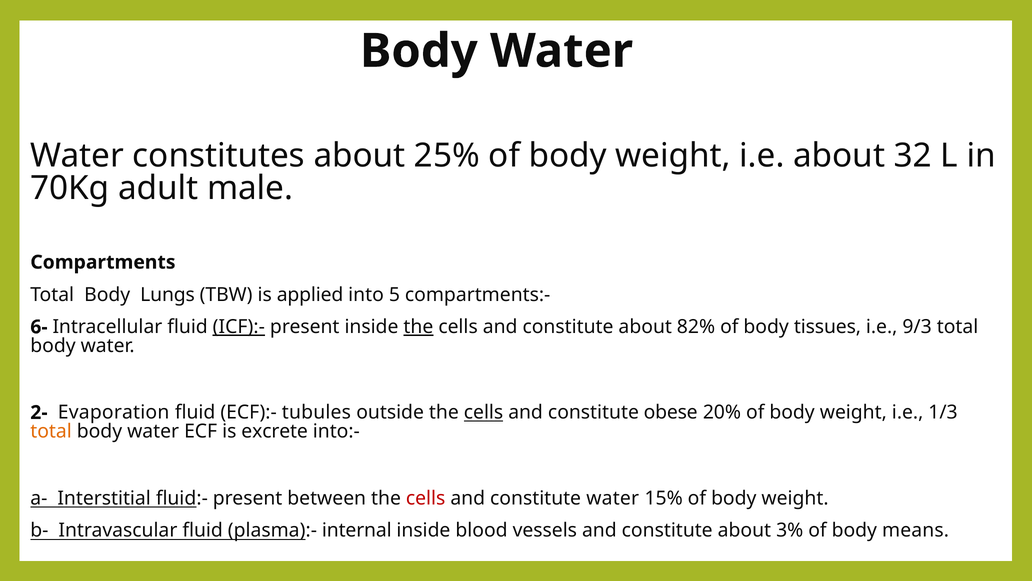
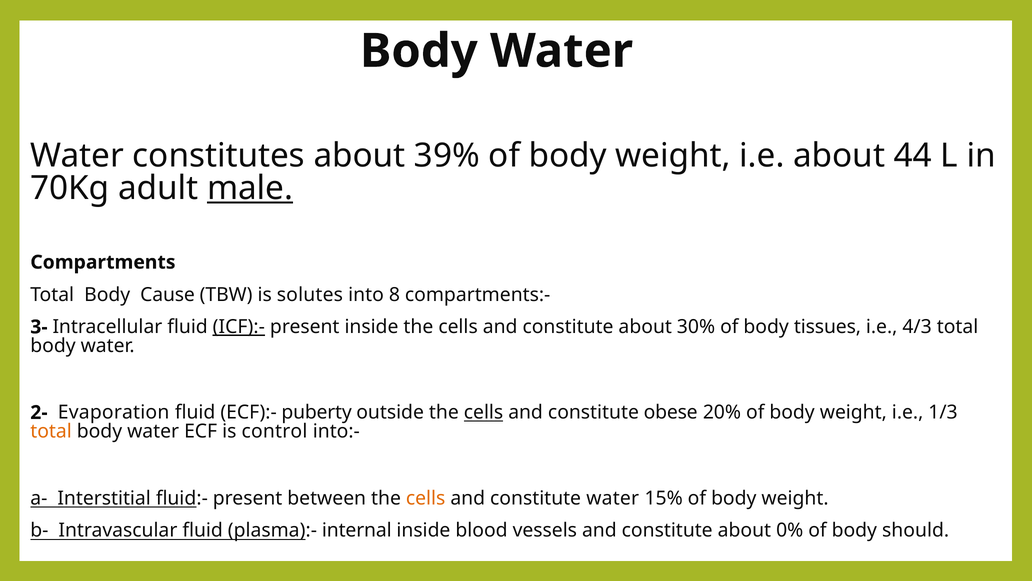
25%: 25% -> 39%
32: 32 -> 44
male underline: none -> present
Lungs: Lungs -> Cause
applied: applied -> solutes
5: 5 -> 8
6-: 6- -> 3-
the at (418, 327) underline: present -> none
82%: 82% -> 30%
9/3: 9/3 -> 4/3
tubules: tubules -> puberty
excrete: excrete -> control
cells at (426, 498) colour: red -> orange
3%: 3% -> 0%
means: means -> should
